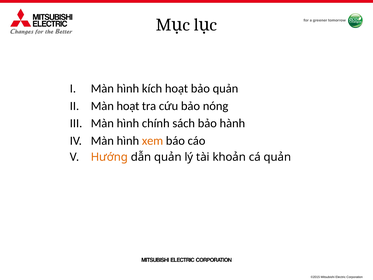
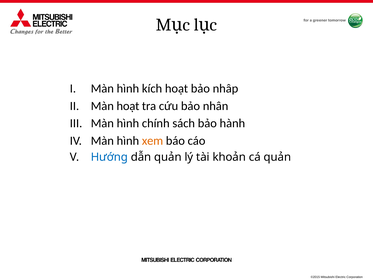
bảo quản: quản -> nhâp
nóng: nóng -> nhân
Hướng colour: orange -> blue
